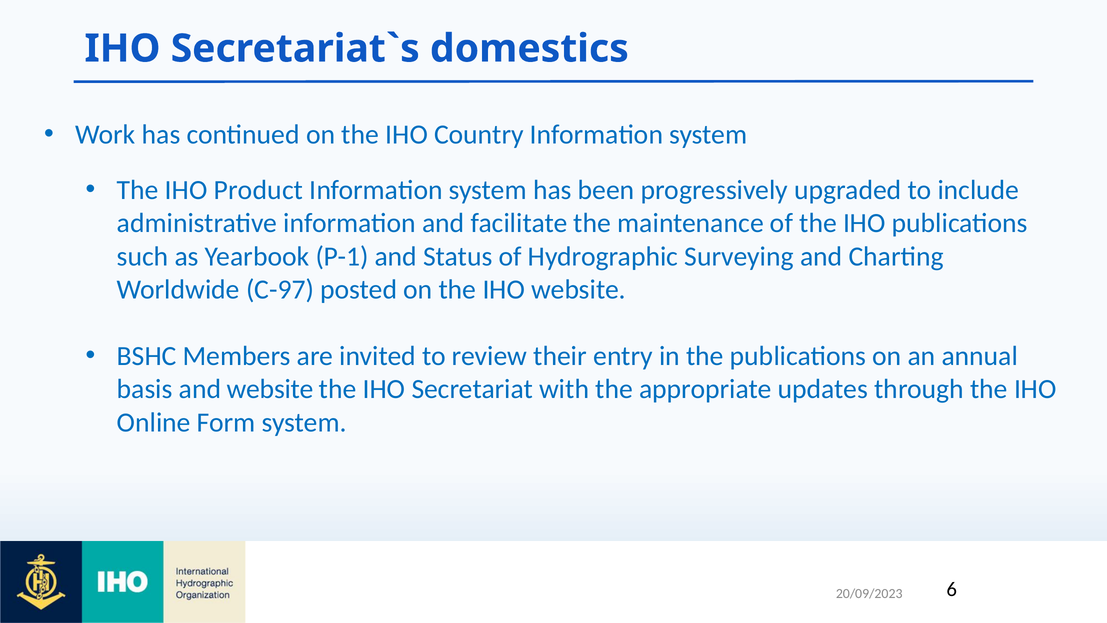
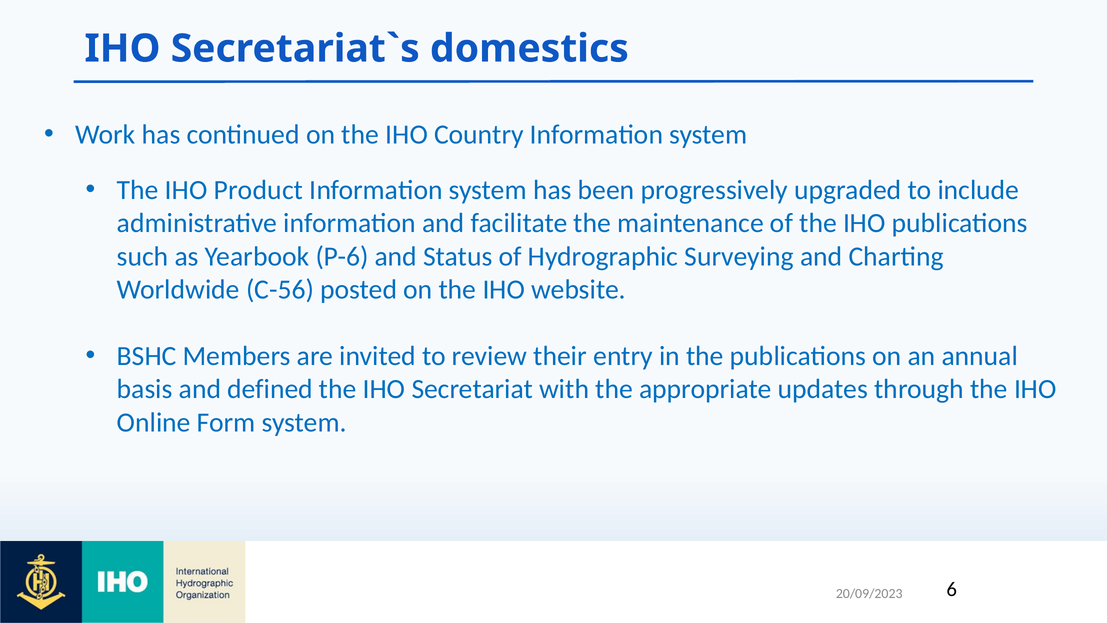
P-1: P-1 -> P-6
C-97: C-97 -> C-56
and website: website -> defined
